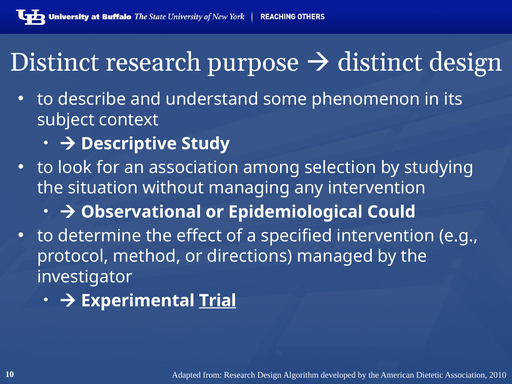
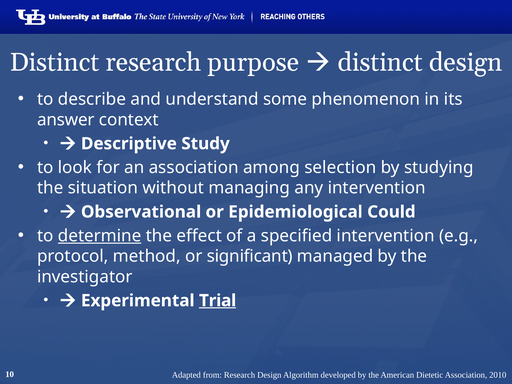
subject: subject -> answer
determine underline: none -> present
directions: directions -> significant
